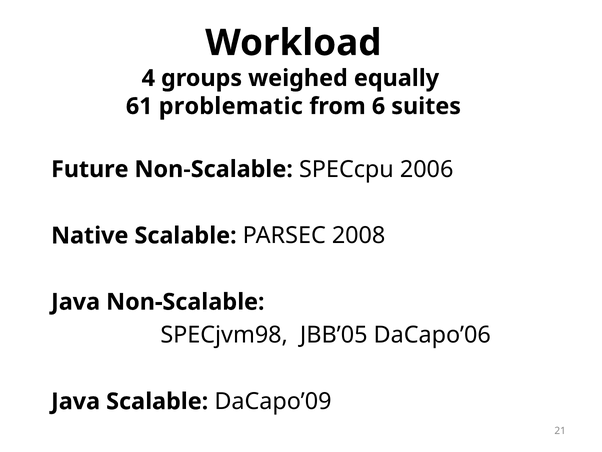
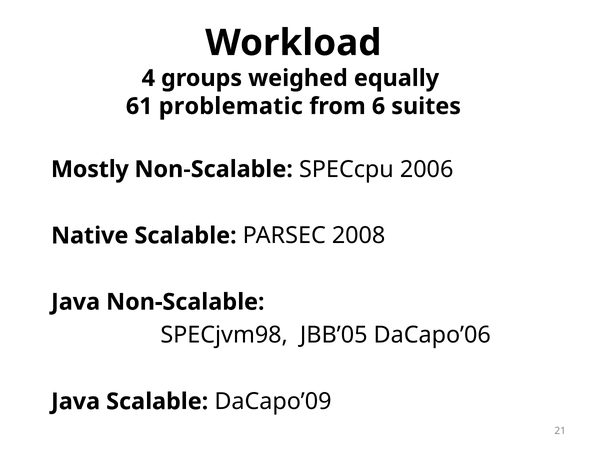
Future: Future -> Mostly
